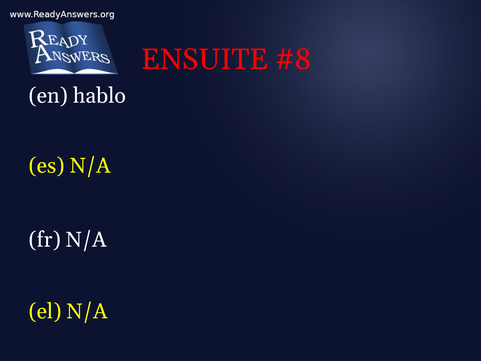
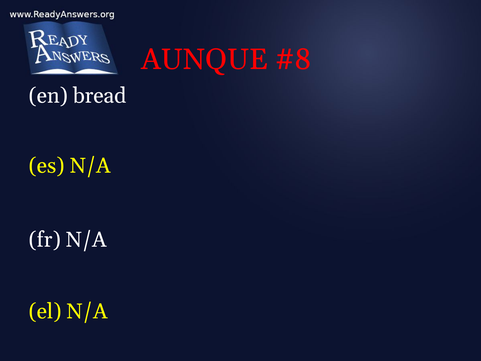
ENSUITE: ENSUITE -> AUNQUE
hablo: hablo -> bread
